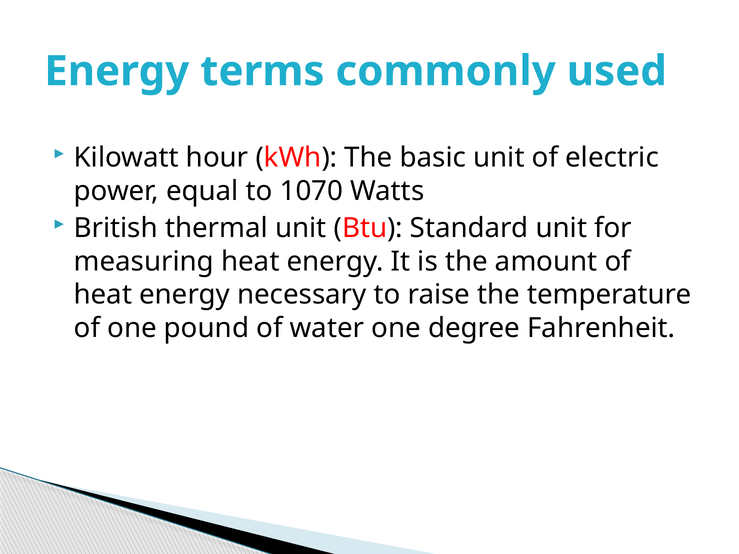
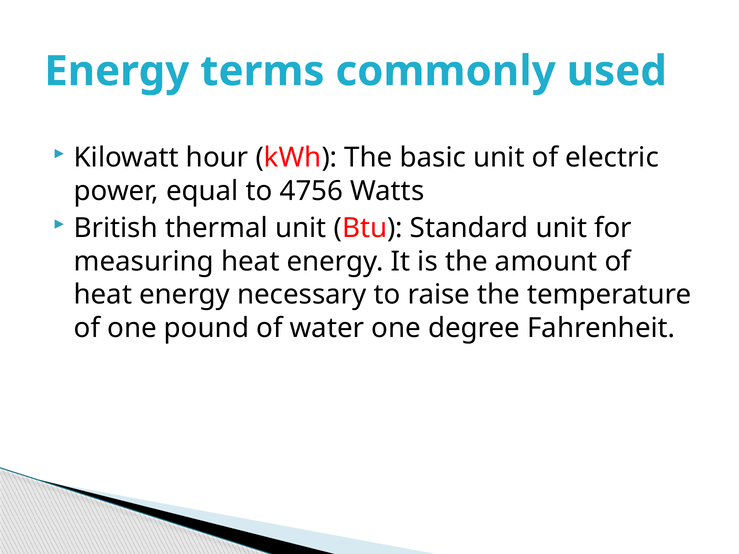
1070: 1070 -> 4756
